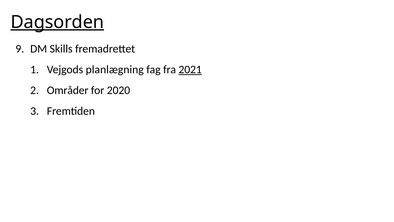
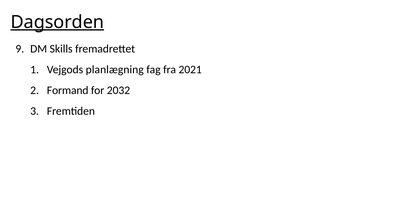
2021 underline: present -> none
Områder: Områder -> Formand
2020: 2020 -> 2032
